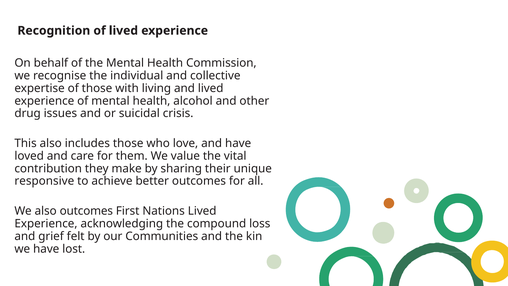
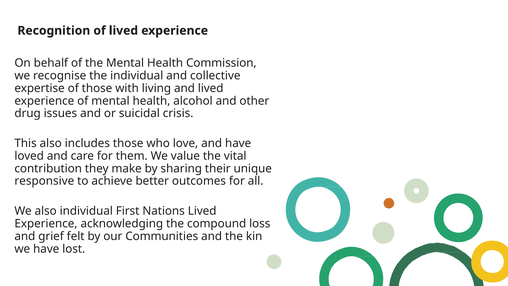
also outcomes: outcomes -> individual
